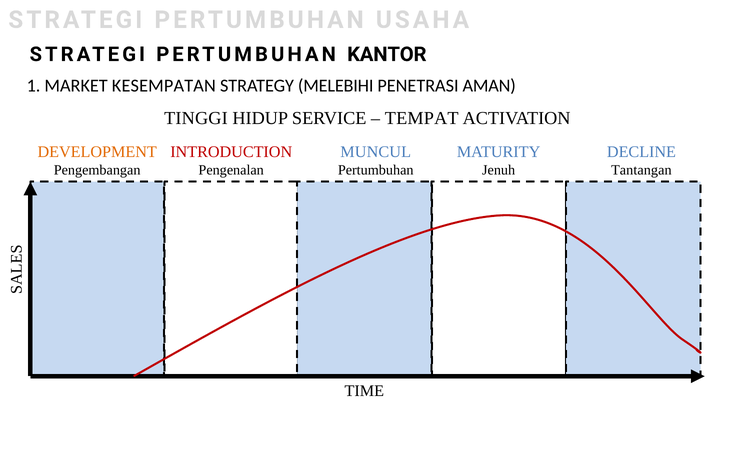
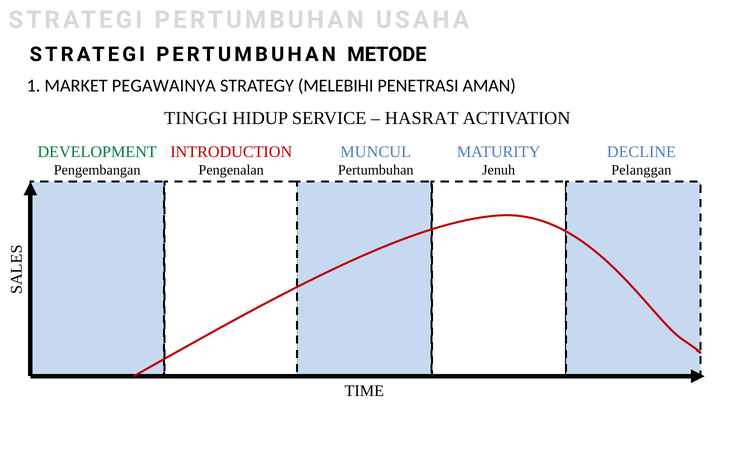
KANTOR: KANTOR -> METODE
KESEMPATAN: KESEMPATAN -> PEGAWAINYA
TEMPAT: TEMPAT -> HASRAT
DEVELOPMENT colour: orange -> green
Tantangan: Tantangan -> Pelanggan
